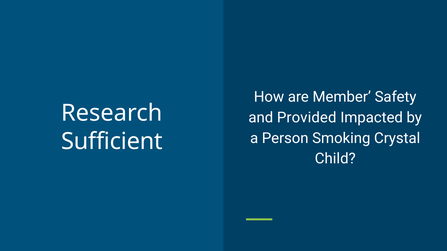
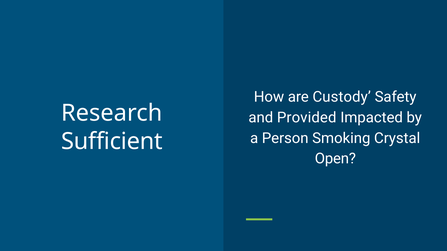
Member: Member -> Custody
Child: Child -> Open
